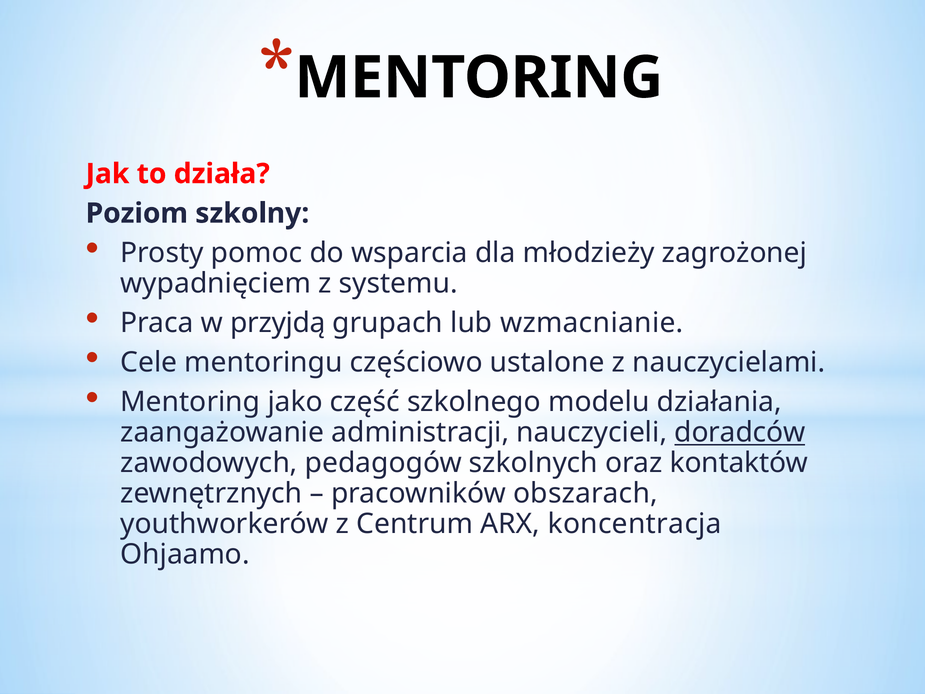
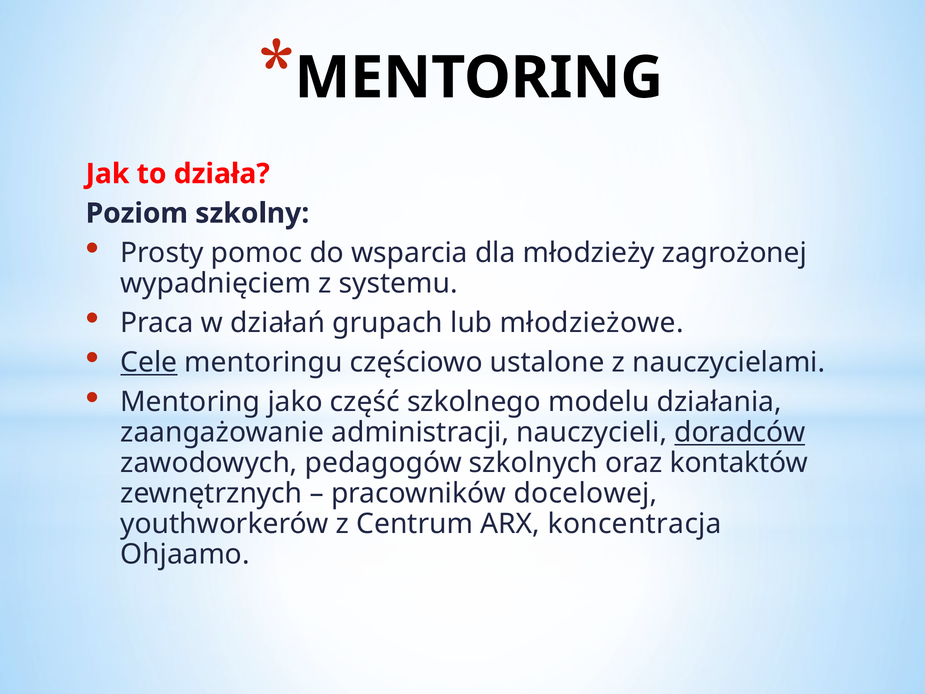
przyjdą: przyjdą -> działań
wzmacnianie: wzmacnianie -> młodzieżowe
Cele underline: none -> present
obszarach: obszarach -> docelowej
